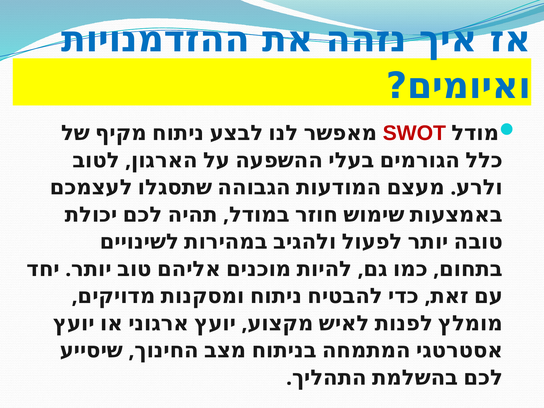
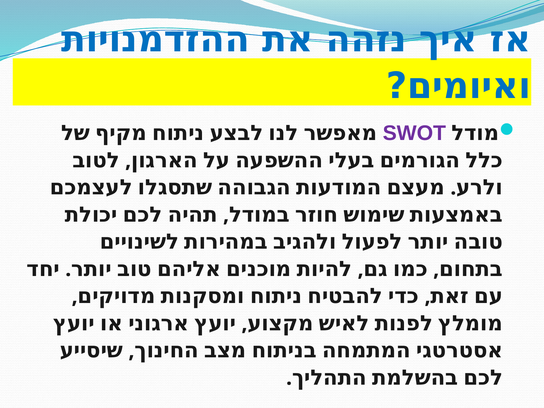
SWOT colour: red -> purple
